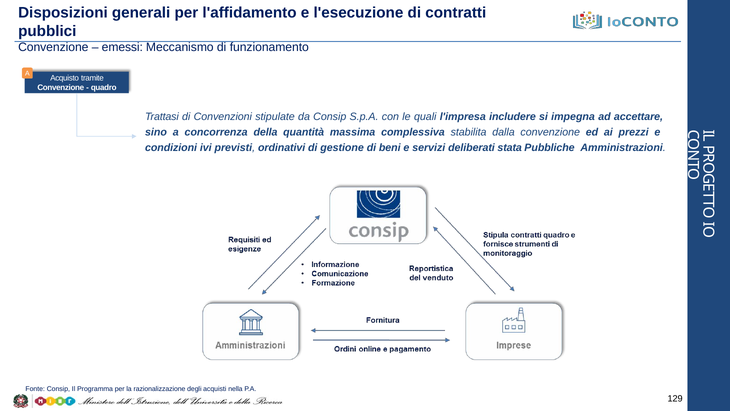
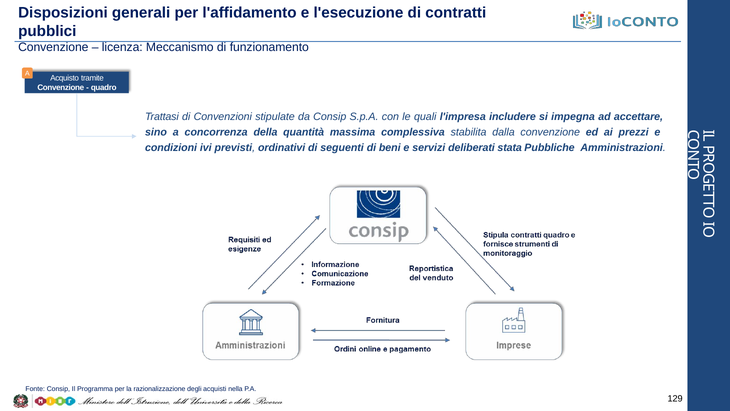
emessi: emessi -> licenza
gestione: gestione -> seguenti
